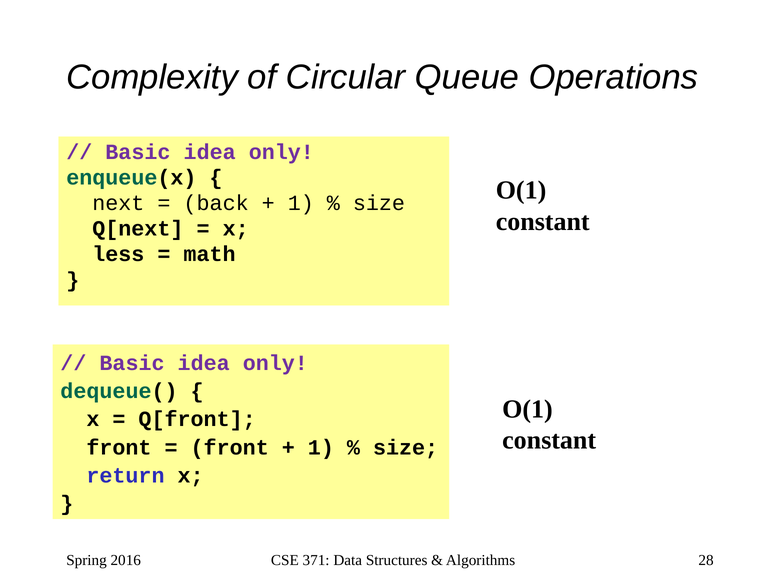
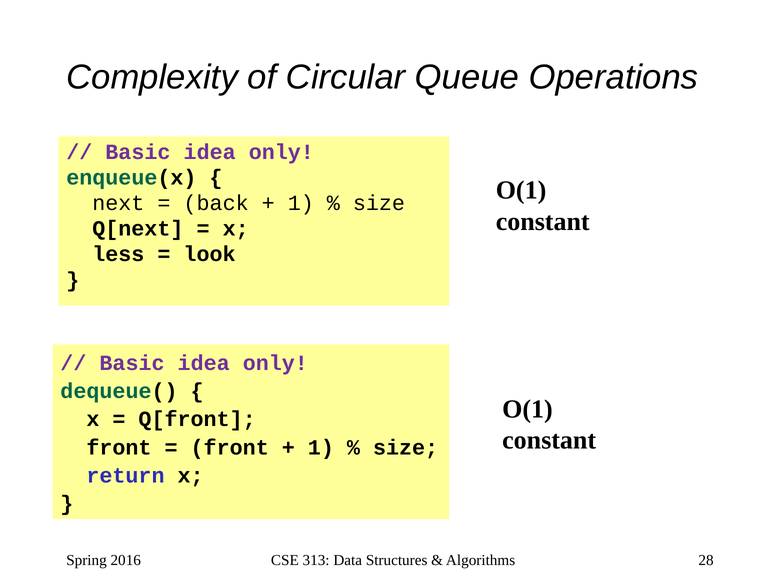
math: math -> look
371: 371 -> 313
